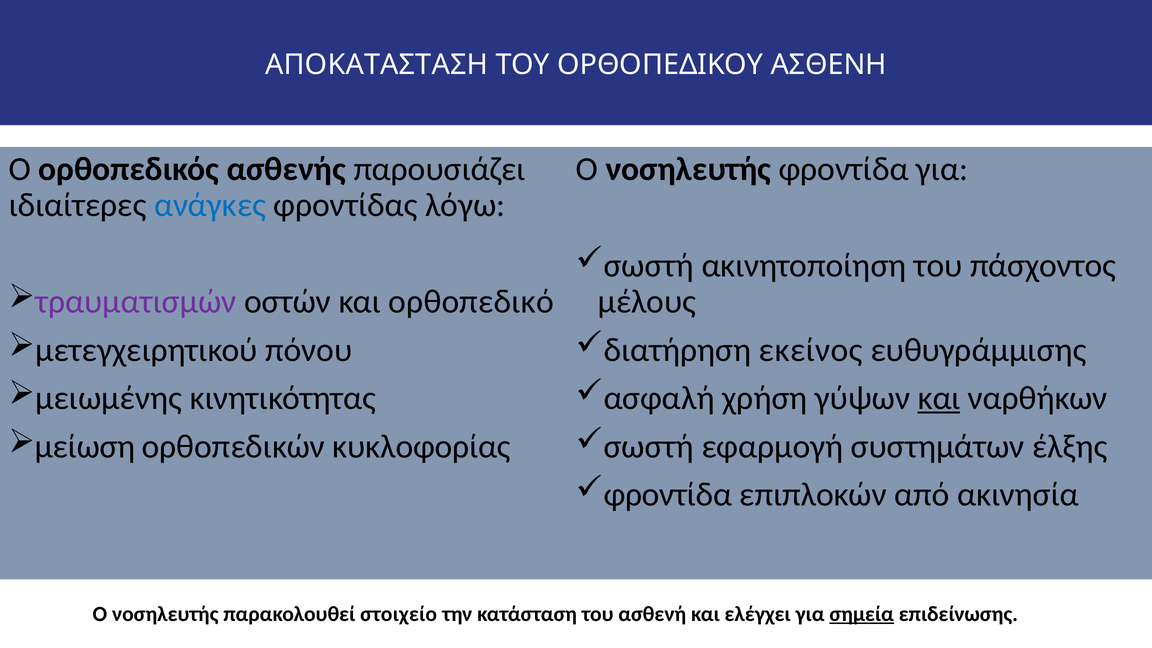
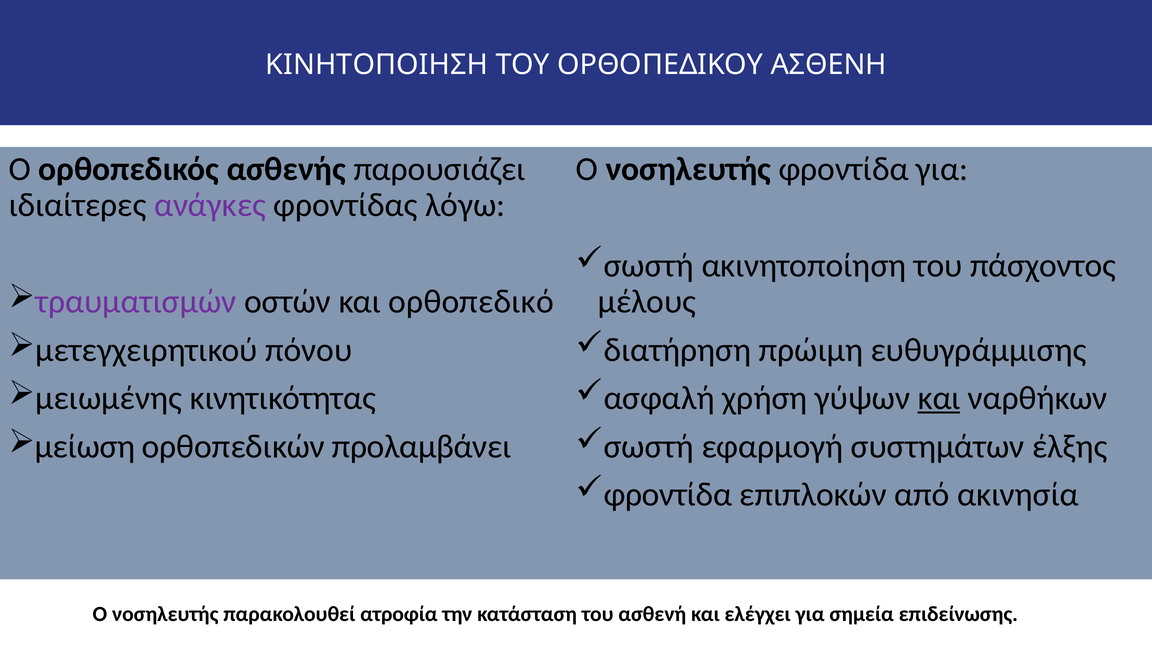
ΑΠΟΚΑΤΑΣΤΑΣΗ: ΑΠΟΚΑΤΑΣΤΑΣΗ -> ΚΙΝΗΤΟΠΟΙΗΣΗ
ανάγκες colour: blue -> purple
εκείνος: εκείνος -> πρώιμη
κυκλοφορίας: κυκλοφορίας -> προλαμβάνει
στοιχείο: στοιχείο -> ατροφία
σημεία underline: present -> none
